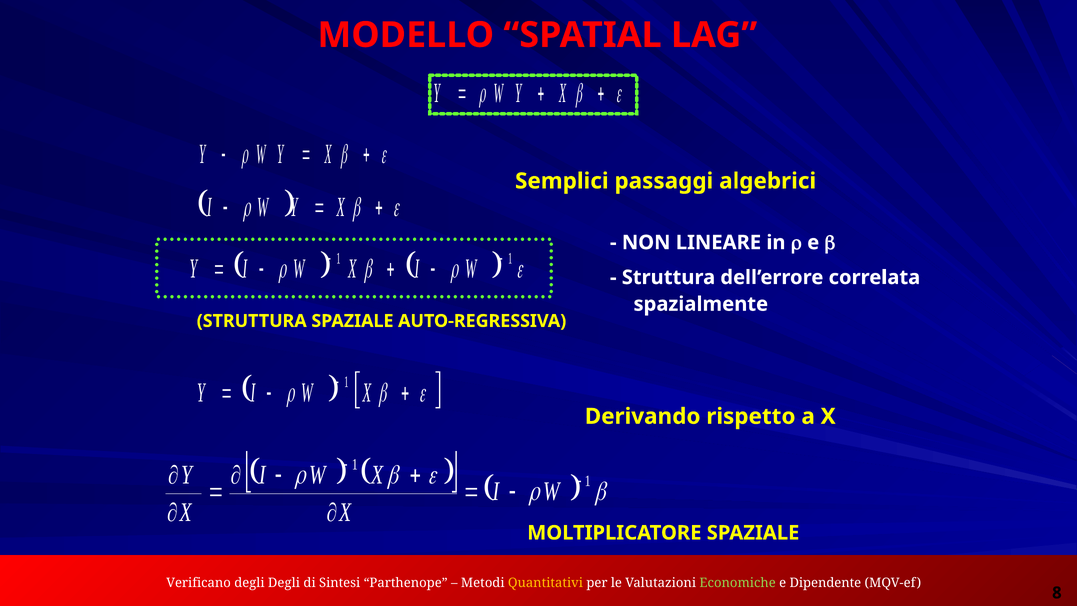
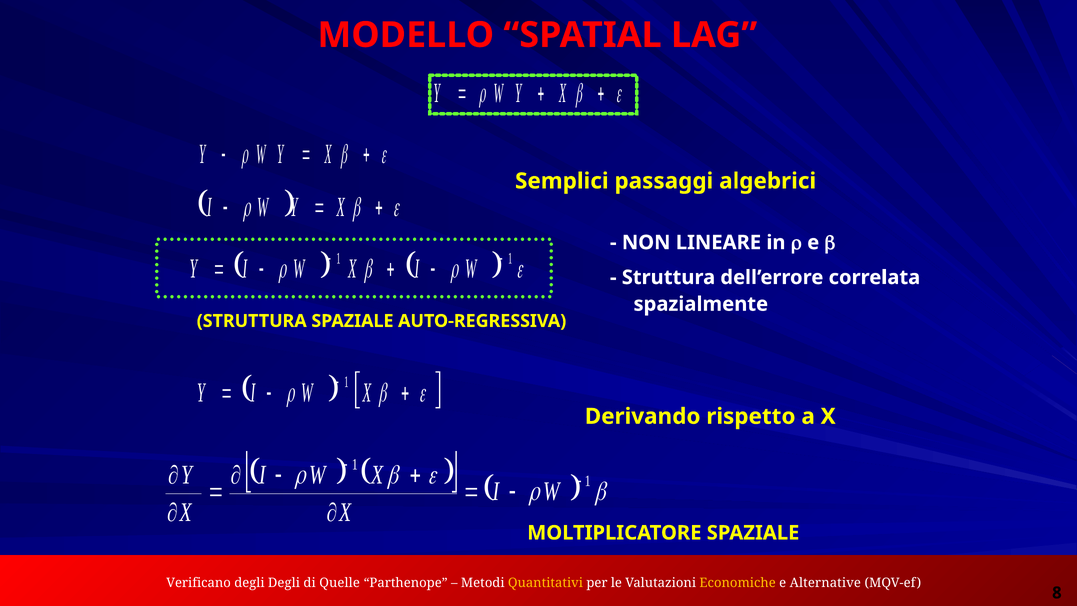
Sintesi: Sintesi -> Quelle
Economiche at (738, 583) colour: light green -> yellow
Dipendente: Dipendente -> Alternative
